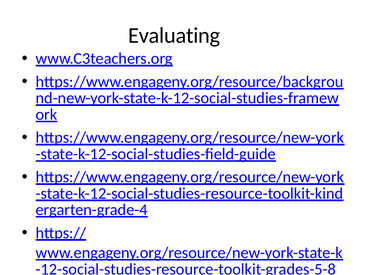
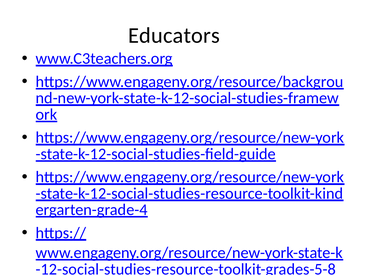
Evaluating: Evaluating -> Educators
